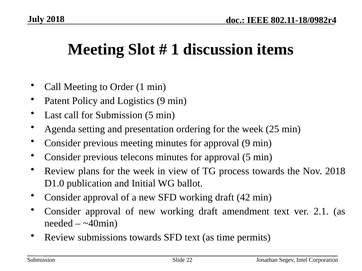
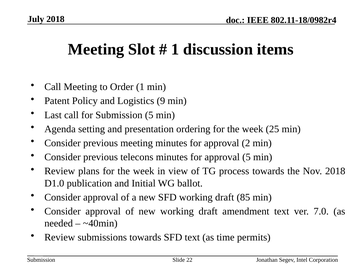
approval 9: 9 -> 2
42: 42 -> 85
2.1: 2.1 -> 7.0
